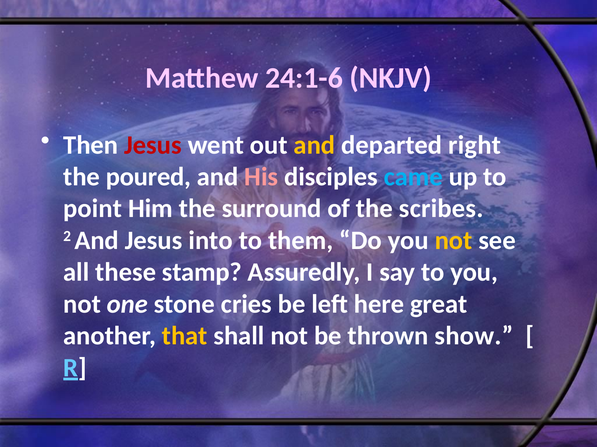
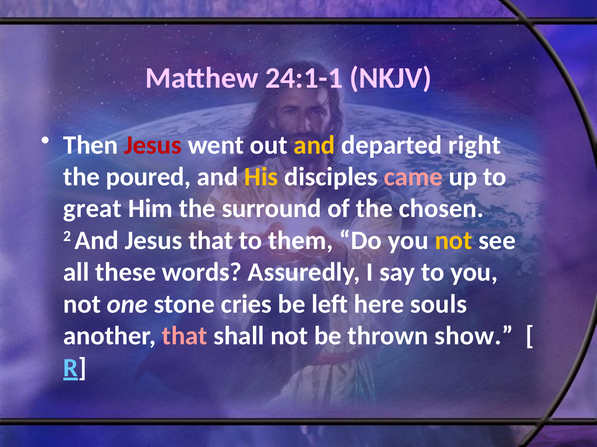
24:1-6: 24:1-6 -> 24:1-1
His colour: pink -> yellow
came colour: light blue -> pink
point: point -> great
scribes: scribes -> chosen
Jesus into: into -> that
stamp: stamp -> words
great: great -> souls
that at (185, 336) colour: yellow -> pink
